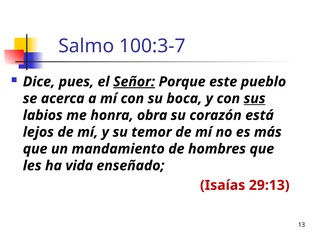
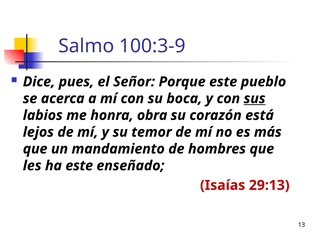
100:3-7: 100:3-7 -> 100:3-9
Señor underline: present -> none
ha vida: vida -> este
